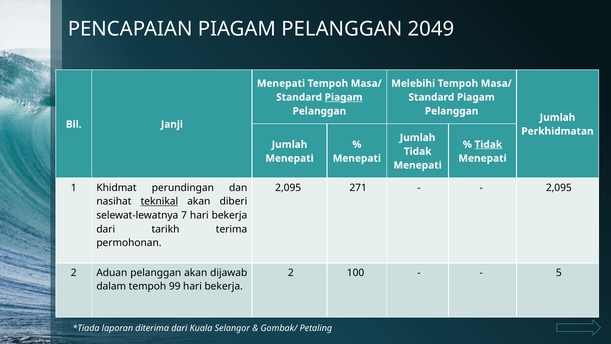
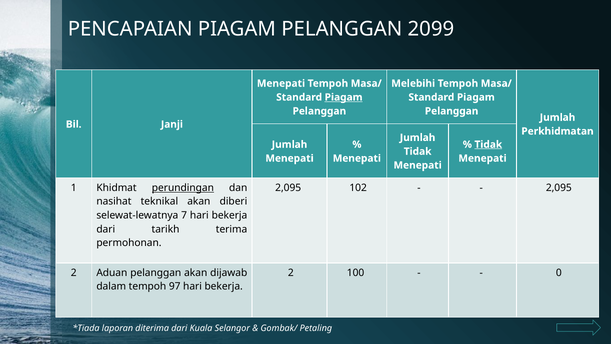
2049: 2049 -> 2099
perundingan underline: none -> present
271: 271 -> 102
teknikal underline: present -> none
5: 5 -> 0
99: 99 -> 97
